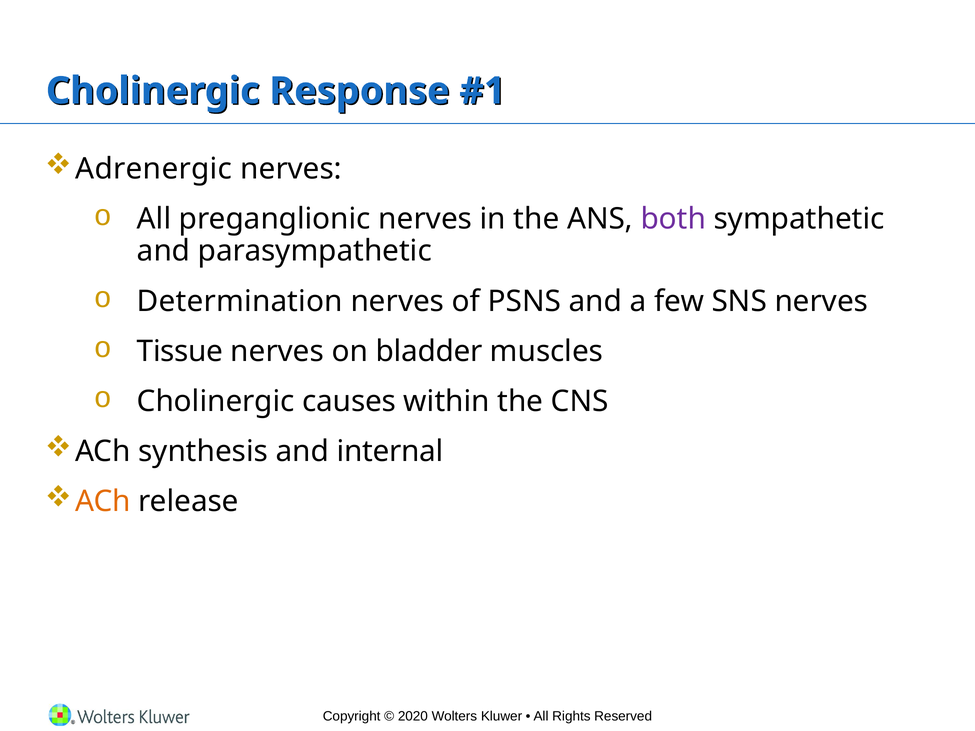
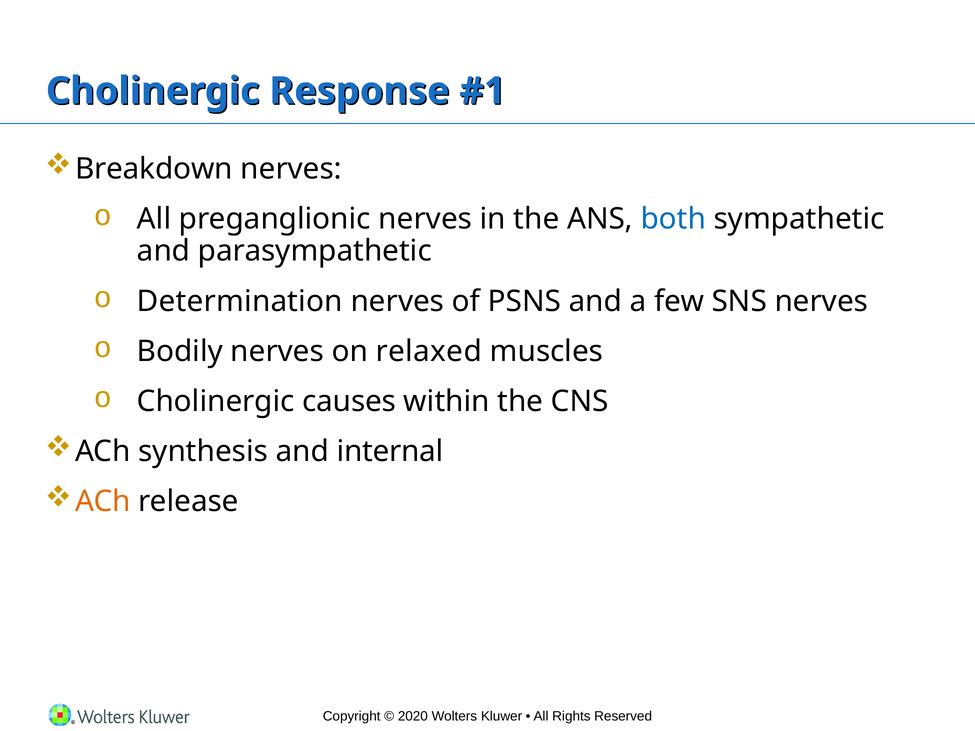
Adrenergic: Adrenergic -> Breakdown
both colour: purple -> blue
Tissue: Tissue -> Bodily
bladder: bladder -> relaxed
